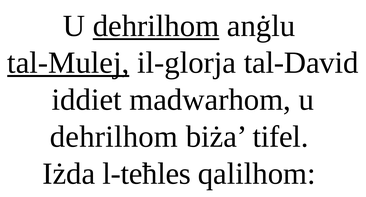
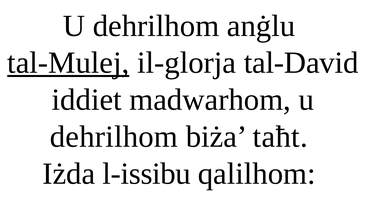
dehrilhom at (156, 26) underline: present -> none
tifel: tifel -> taħt
l-teħles: l-teħles -> l-issibu
